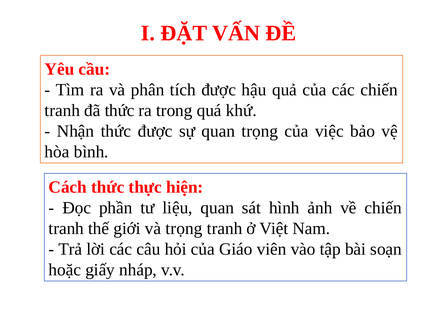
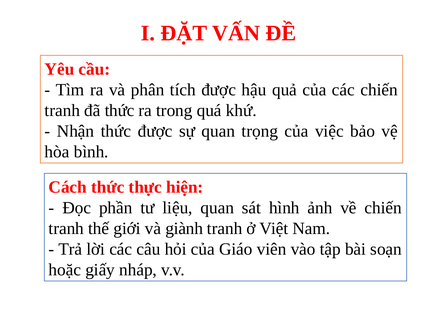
và trọng: trọng -> giành
